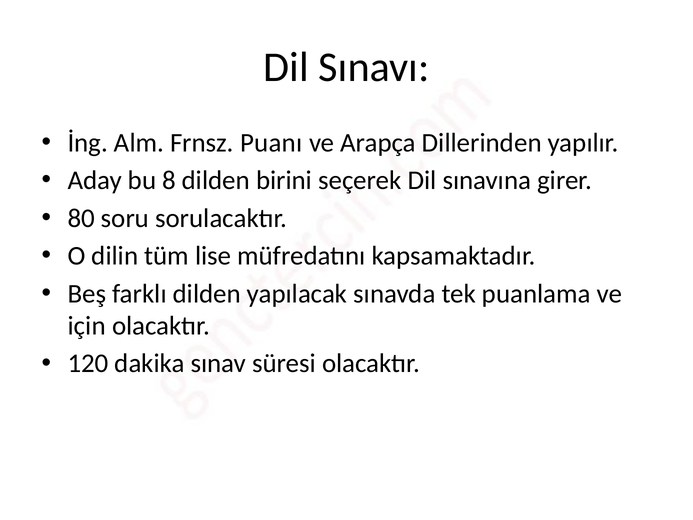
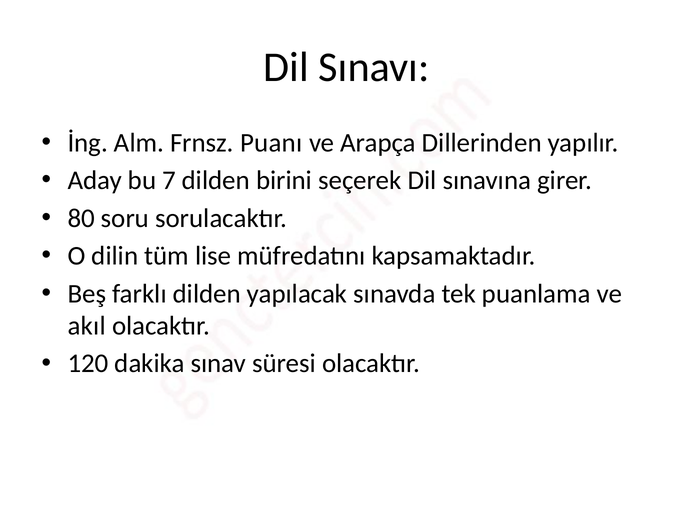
8: 8 -> 7
için: için -> akıl
